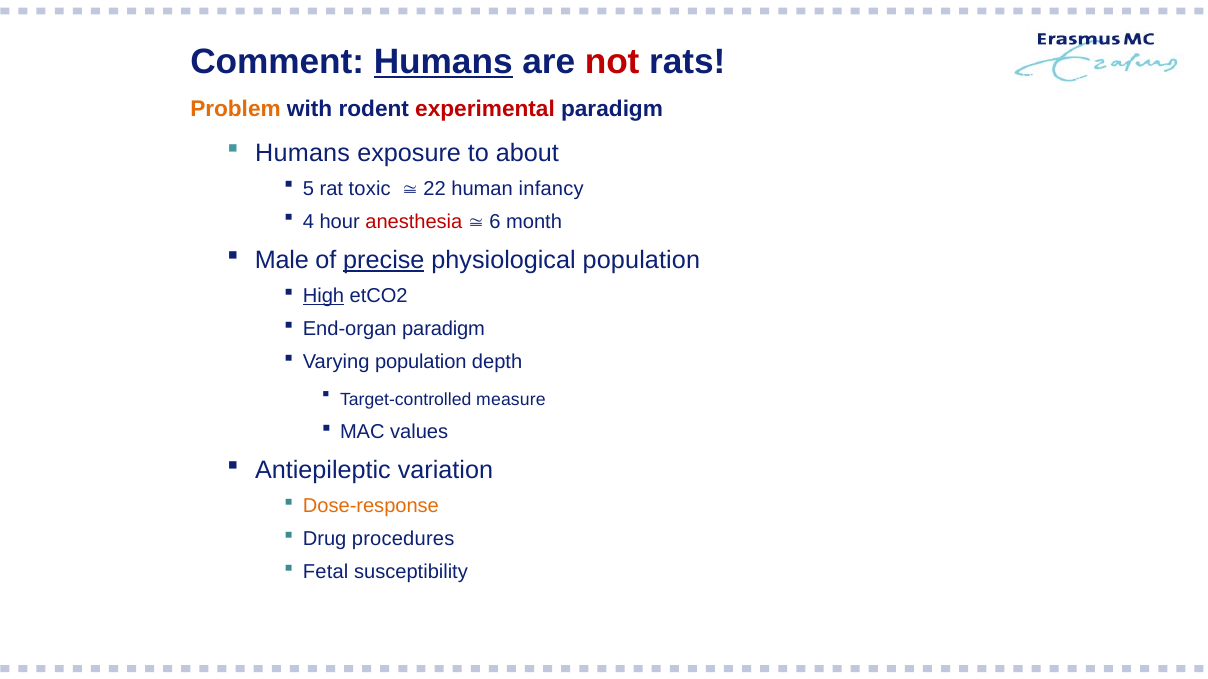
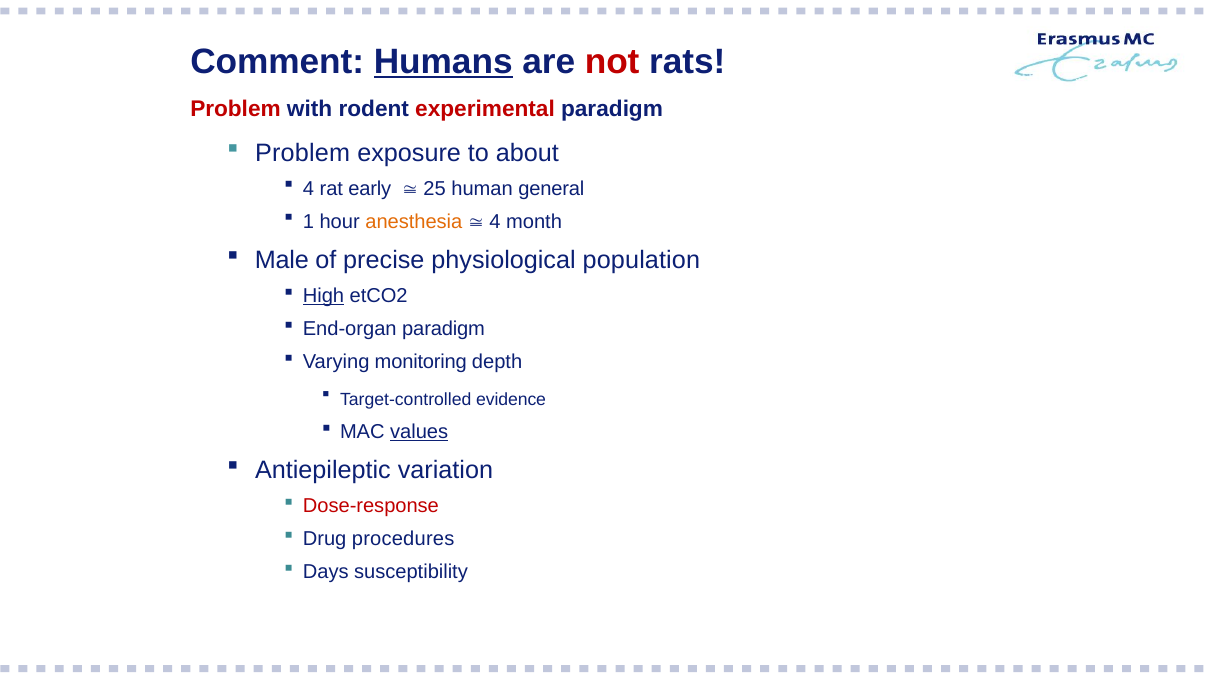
Problem at (235, 109) colour: orange -> red
Humans at (303, 153): Humans -> Problem
5 at (309, 189): 5 -> 4
toxic: toxic -> early
22: 22 -> 25
infancy: infancy -> general
4: 4 -> 1
anesthesia colour: red -> orange
6 at (495, 222): 6 -> 4
precise underline: present -> none
Varying population: population -> monitoring
measure: measure -> evidence
values underline: none -> present
Dose-response colour: orange -> red
Fetal: Fetal -> Days
